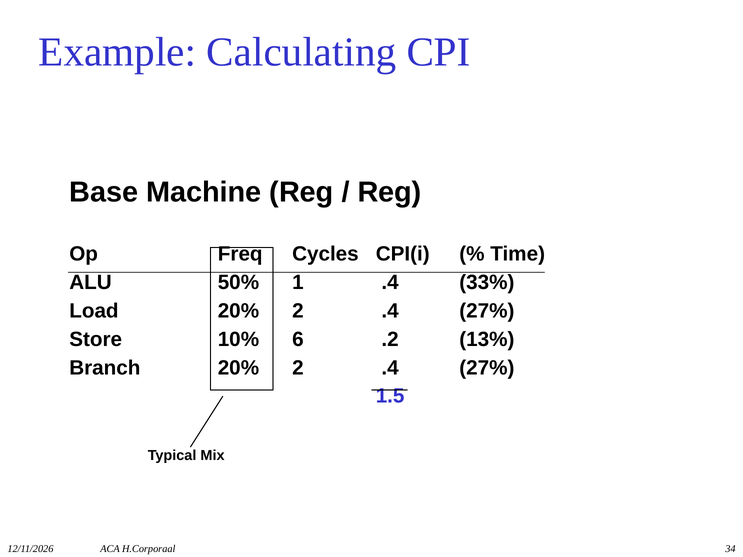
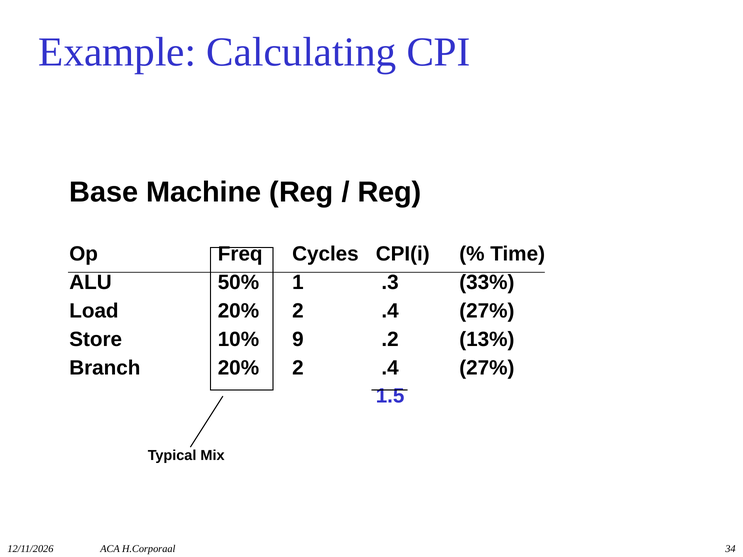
1 .4: .4 -> .3
6: 6 -> 9
